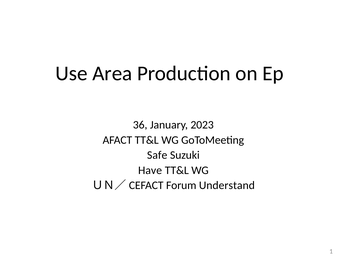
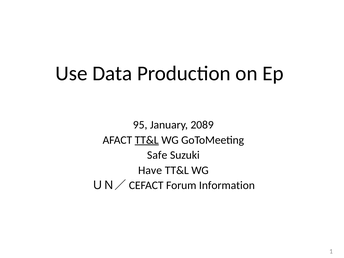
Area: Area -> Data
36: 36 -> 95
2023: 2023 -> 2089
TT&L at (147, 140) underline: none -> present
Understand: Understand -> Information
